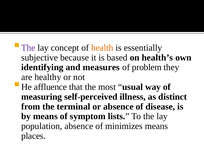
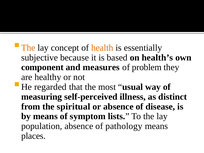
The at (28, 48) colour: purple -> orange
identifying: identifying -> component
affluence: affluence -> regarded
terminal: terminal -> spiritual
minimizes: minimizes -> pathology
